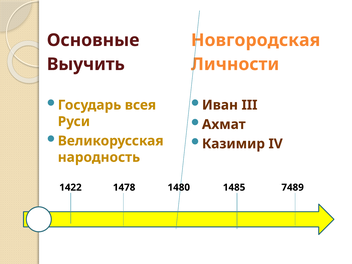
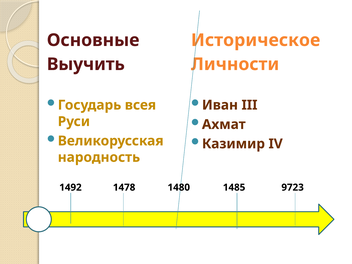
Новгородская: Новгородская -> Историческое
1422: 1422 -> 1492
7489: 7489 -> 9723
